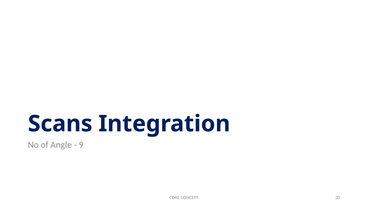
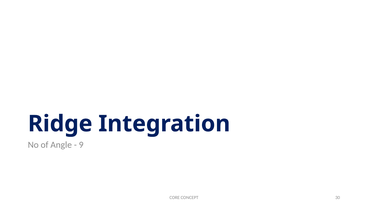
Scans: Scans -> Ridge
